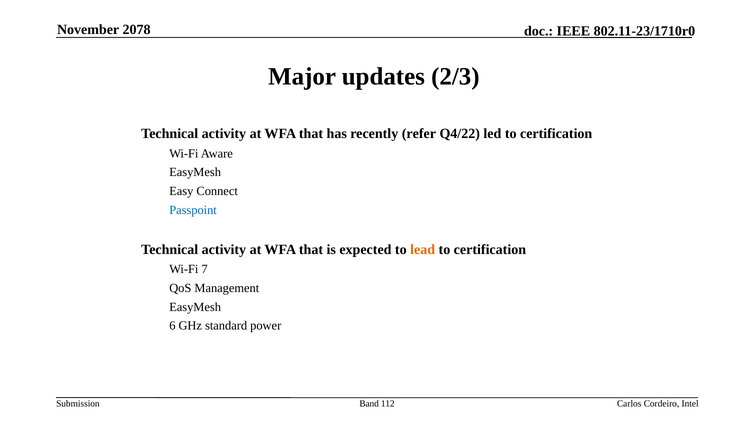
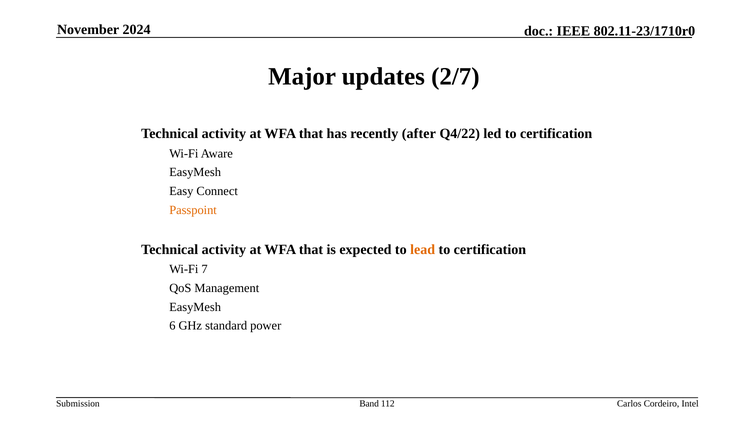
2078: 2078 -> 2024
2/3: 2/3 -> 2/7
refer: refer -> after
Passpoint colour: blue -> orange
